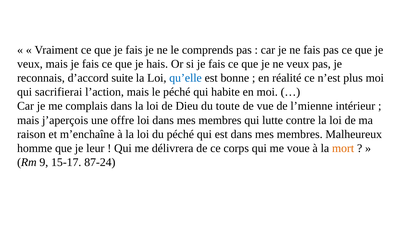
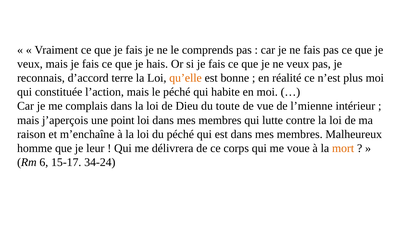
suite: suite -> terre
qu’elle colour: blue -> orange
sacrifierai: sacrifierai -> constituée
offre: offre -> point
9: 9 -> 6
87-24: 87-24 -> 34-24
